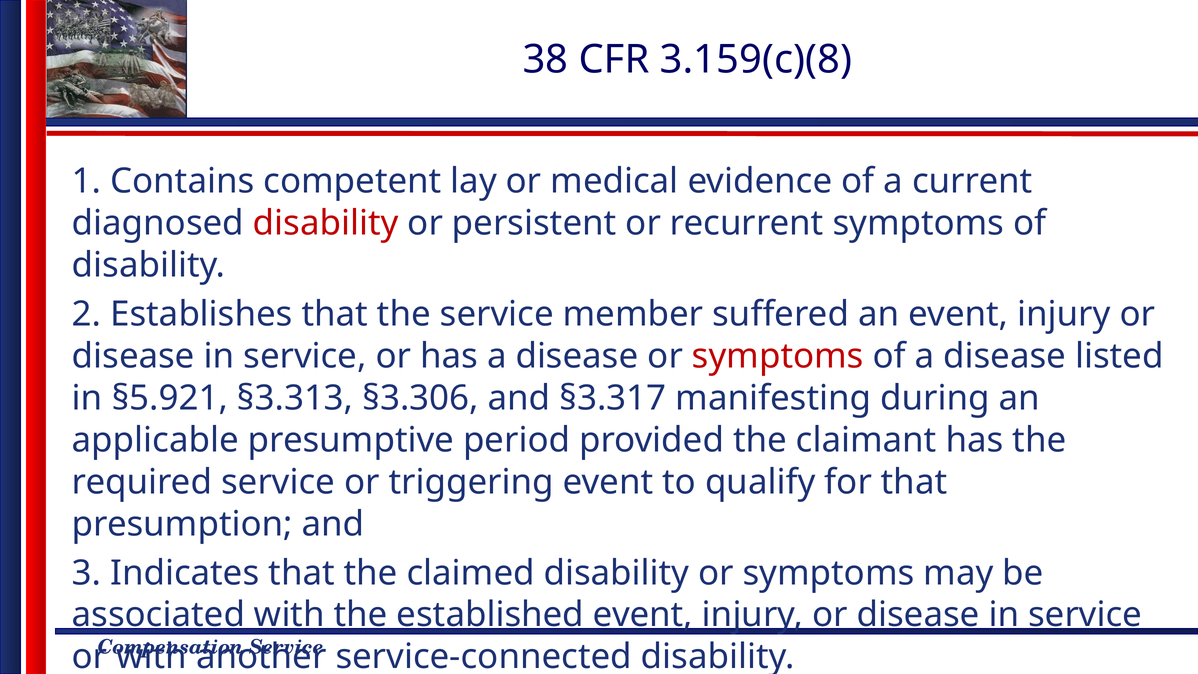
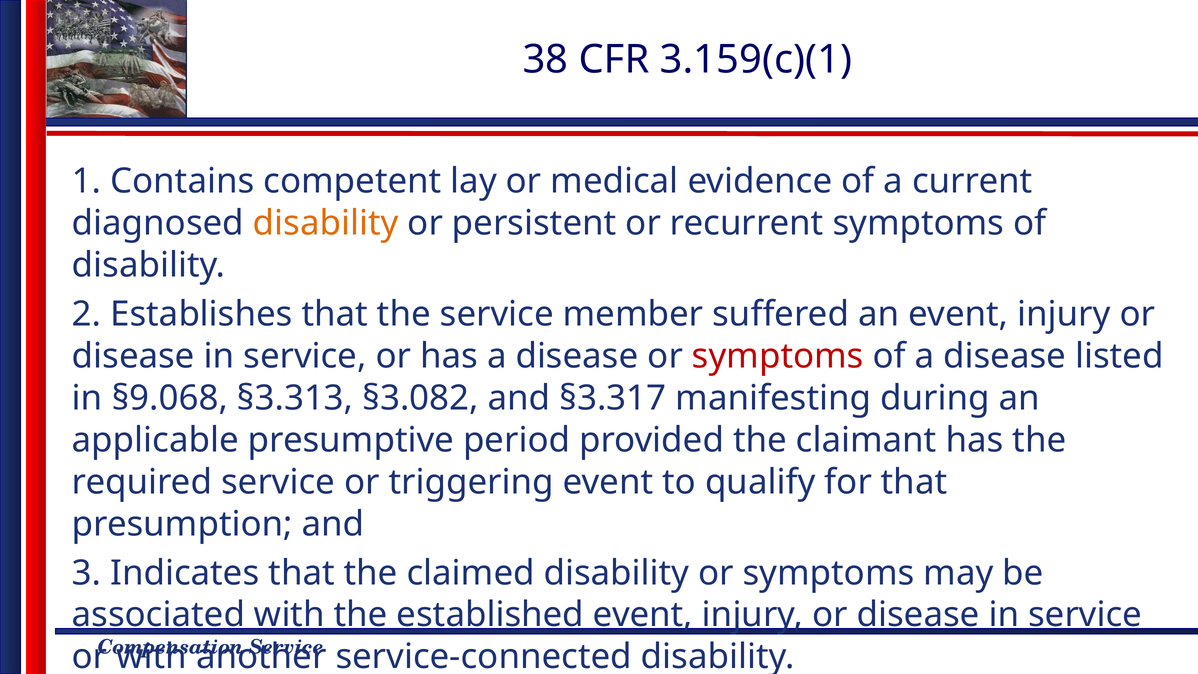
3.159(c)(8: 3.159(c)(8 -> 3.159(c)(1
disability at (326, 223) colour: red -> orange
§5.921: §5.921 -> §9.068
§3.306: §3.306 -> §3.082
